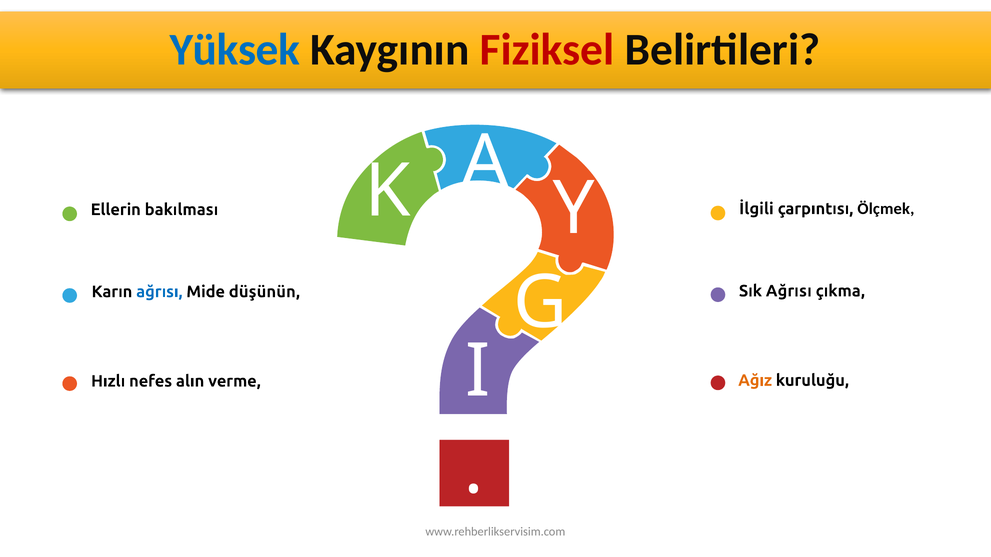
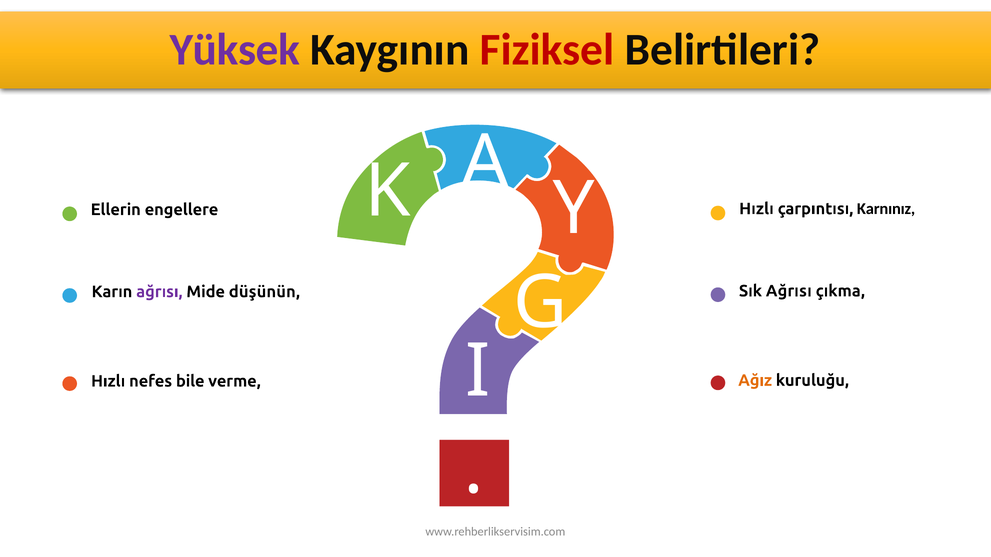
Yüksek colour: blue -> purple
İlgili at (756, 209): İlgili -> Hızlı
Ölçmek: Ölçmek -> Karnınız
bakılması: bakılması -> engellere
ağrısı at (159, 292) colour: blue -> purple
alın: alın -> bile
